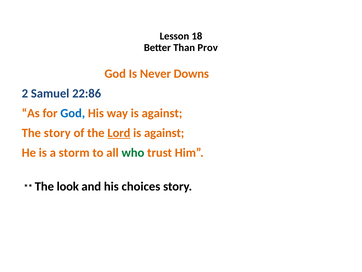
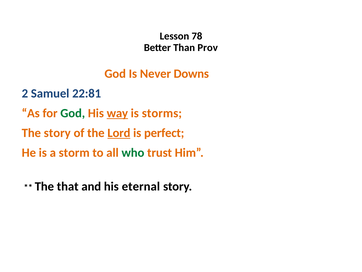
18: 18 -> 78
22:86: 22:86 -> 22:81
God at (73, 113) colour: blue -> green
way underline: none -> present
against at (162, 113): against -> storms
against at (164, 133): against -> perfect
look: look -> that
choices: choices -> eternal
